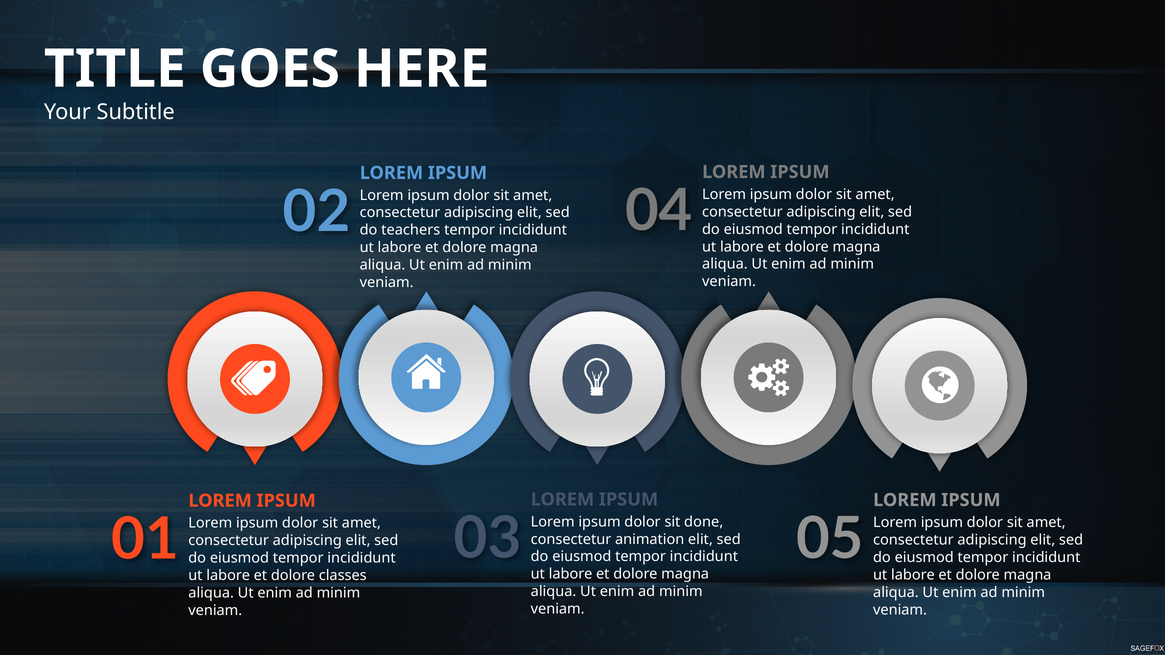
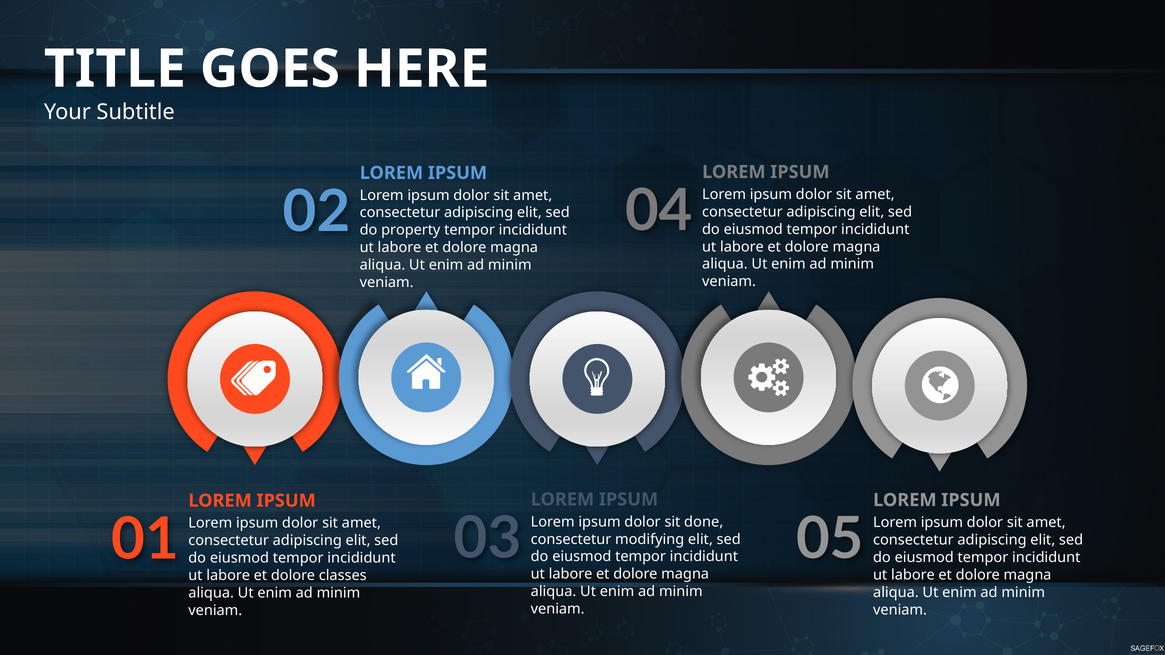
teachers: teachers -> property
animation: animation -> modifying
